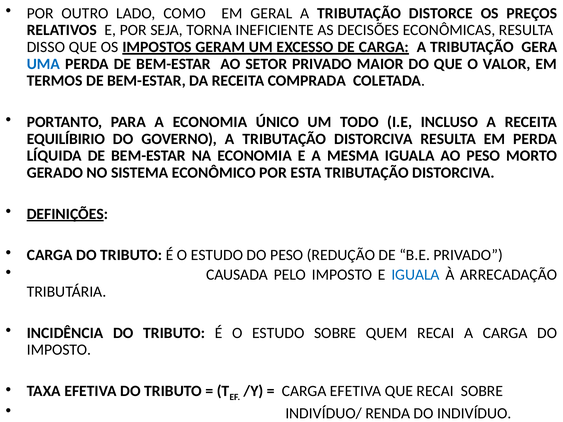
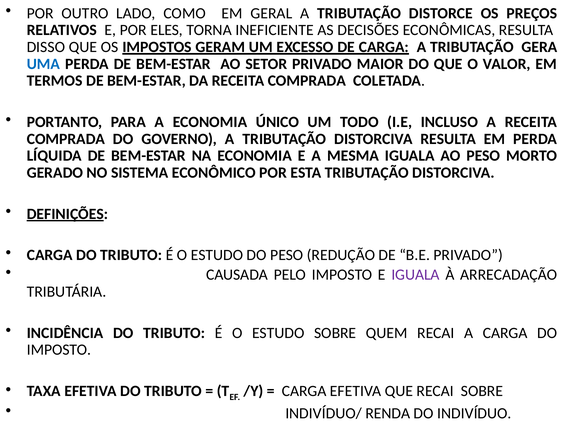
SEJA: SEJA -> ELES
EQUILÍBIRIO at (66, 139): EQUILÍBIRIO -> COMPRADA
IGUALA at (416, 275) colour: blue -> purple
